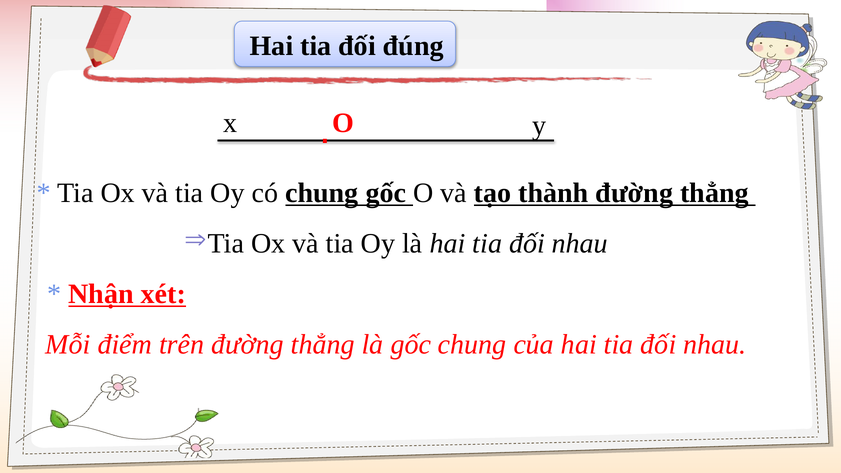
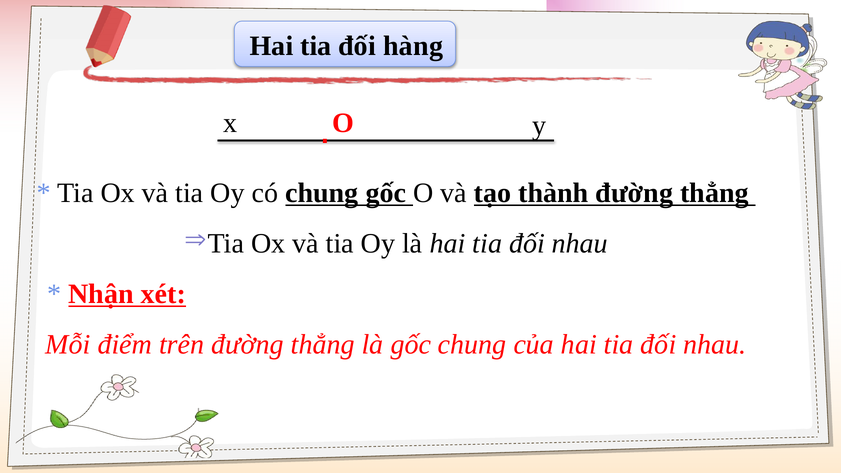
đúng: đúng -> hàng
